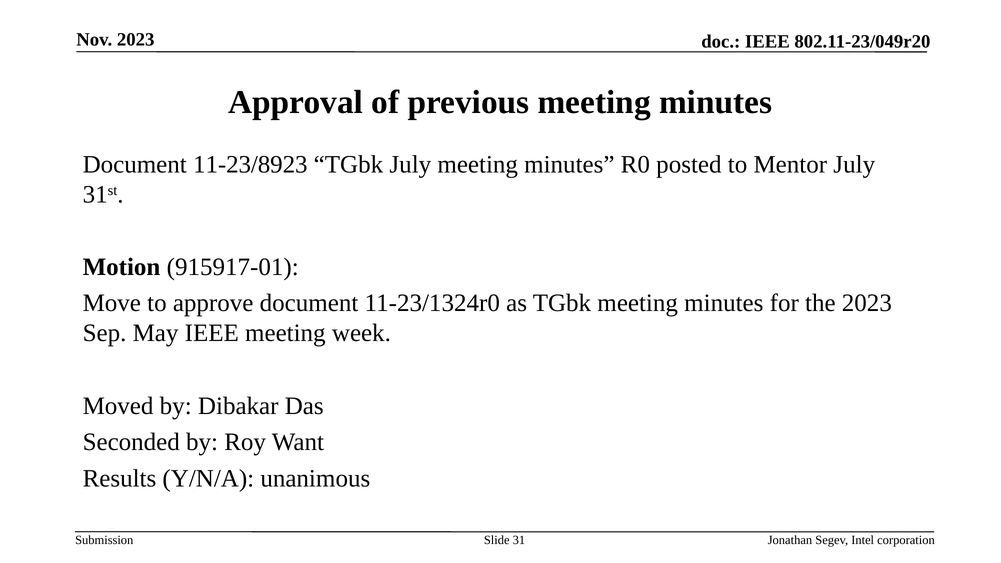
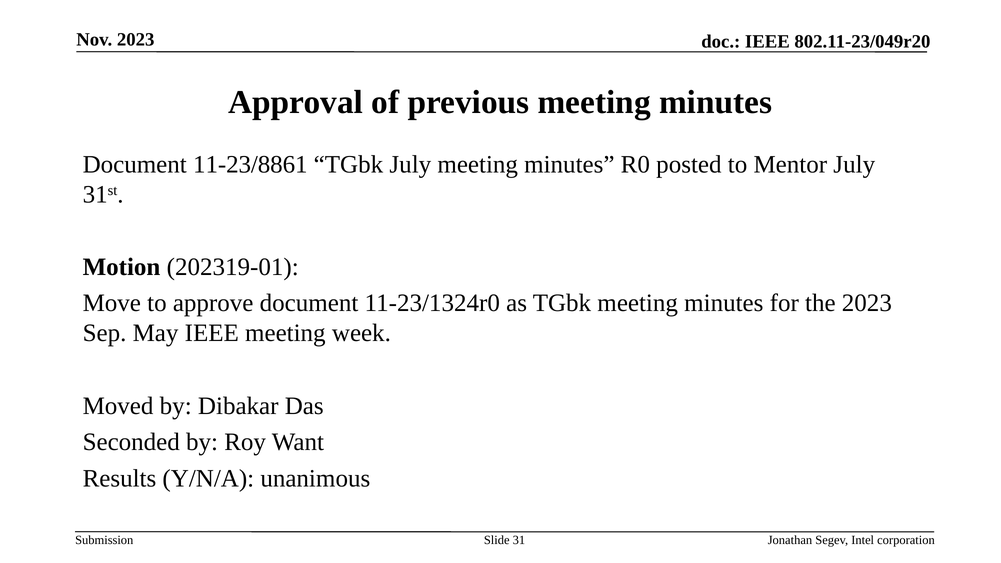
11-23/8923: 11-23/8923 -> 11-23/8861
915917-01: 915917-01 -> 202319-01
